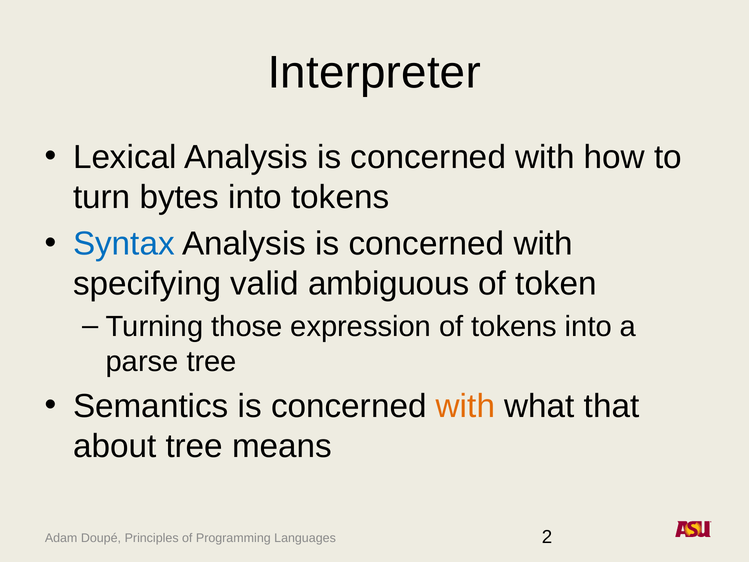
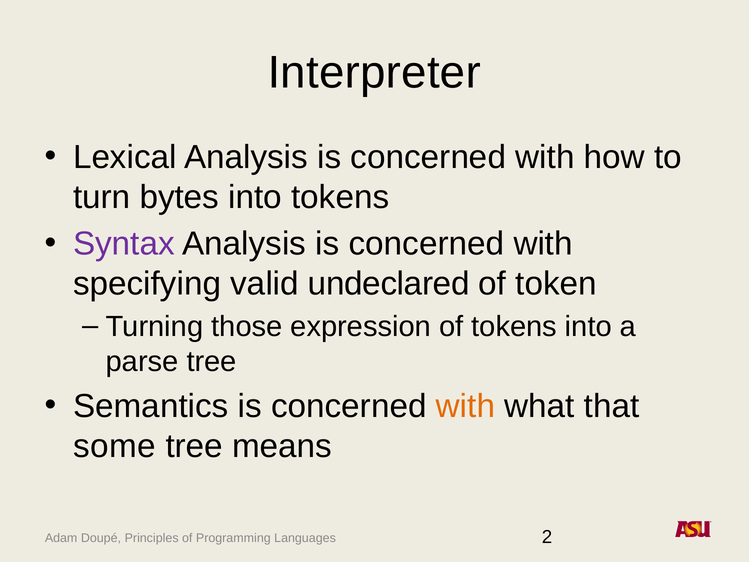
Syntax colour: blue -> purple
ambiguous: ambiguous -> undeclared
about: about -> some
